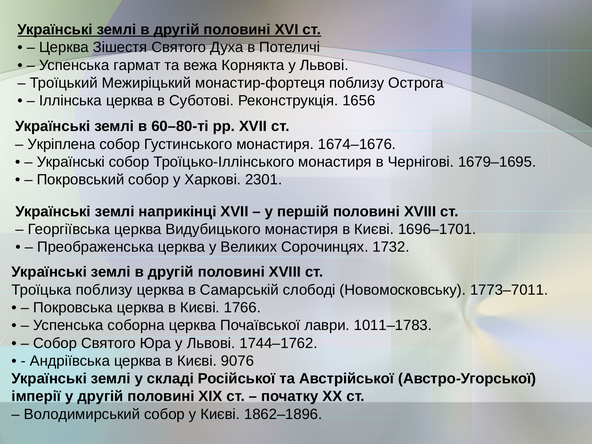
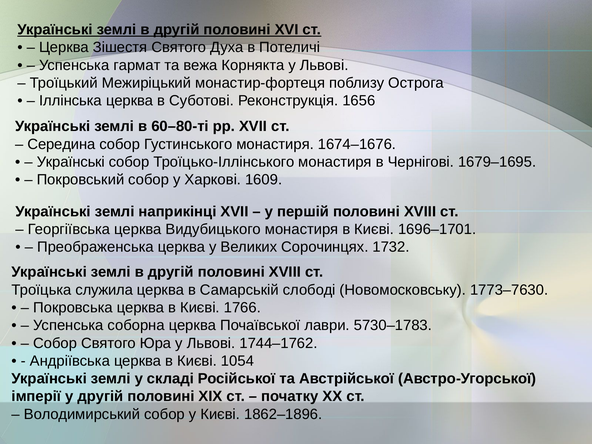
Укріплена: Укріплена -> Середина
2301: 2301 -> 1609
Троїцька поблизу: поблизу -> служила
1773–7011: 1773–7011 -> 1773–7630
1011–1783: 1011–1783 -> 5730–1783
9076: 9076 -> 1054
